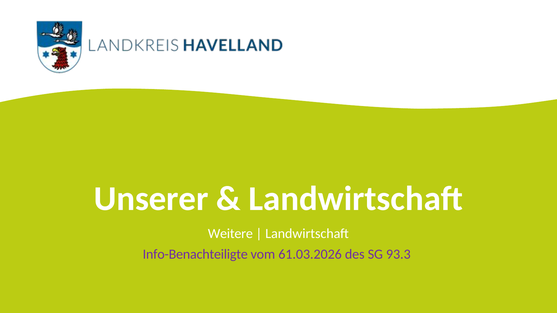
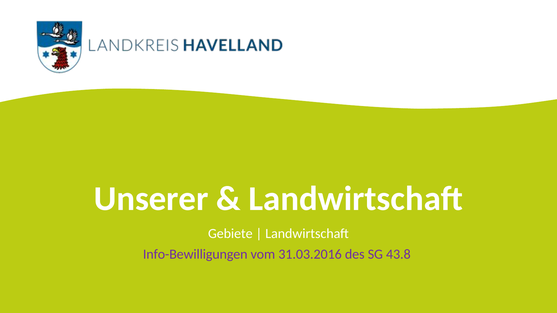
Weitere: Weitere -> Gebiete
Info-Benachteiligte: Info-Benachteiligte -> Info-Bewilligungen
61.03.2026: 61.03.2026 -> 31.03.2016
93.3: 93.3 -> 43.8
